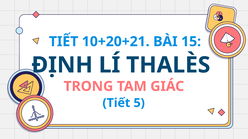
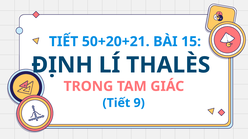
10+20+21: 10+20+21 -> 50+20+21
5: 5 -> 9
